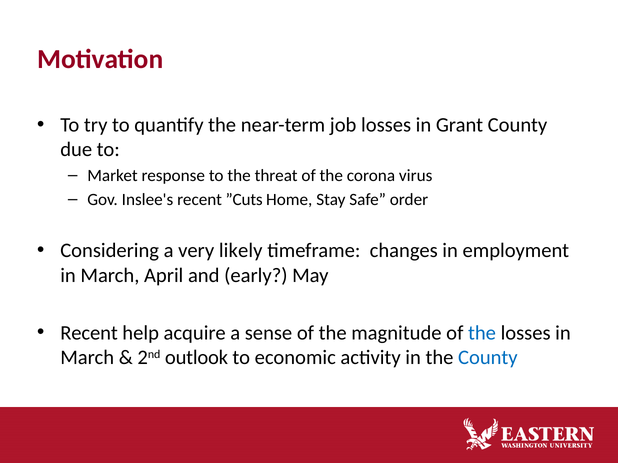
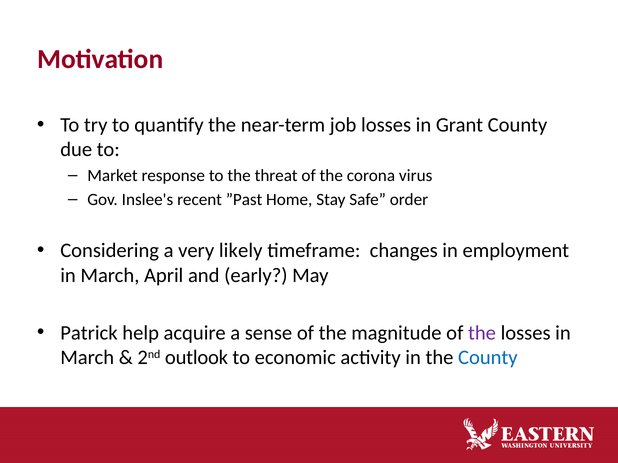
”Cuts: ”Cuts -> ”Past
Recent at (89, 333): Recent -> Patrick
the at (482, 333) colour: blue -> purple
